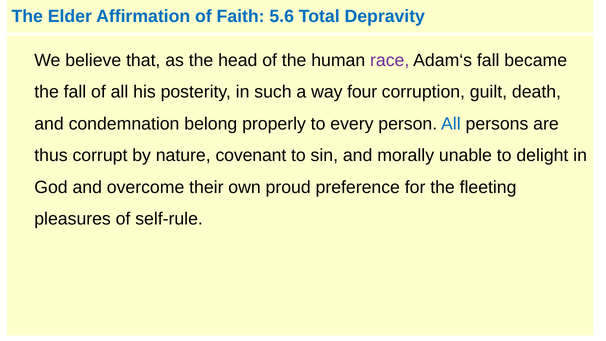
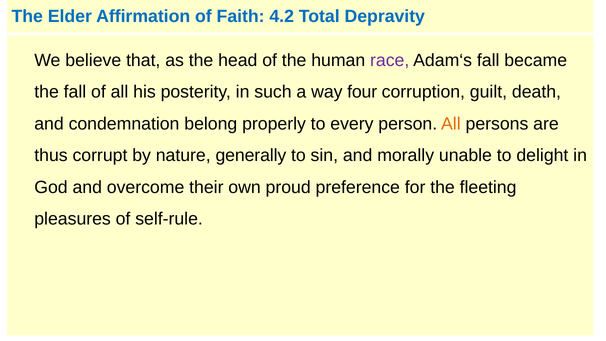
5.6: 5.6 -> 4.2
All at (451, 124) colour: blue -> orange
covenant: covenant -> generally
